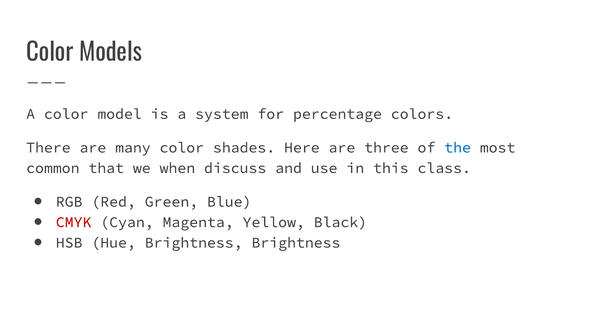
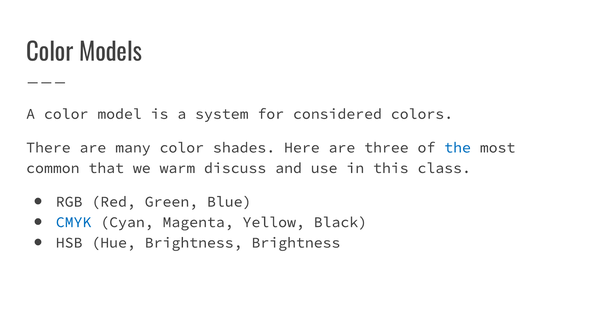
percentage: percentage -> considered
when: when -> warm
CMYK colour: red -> blue
